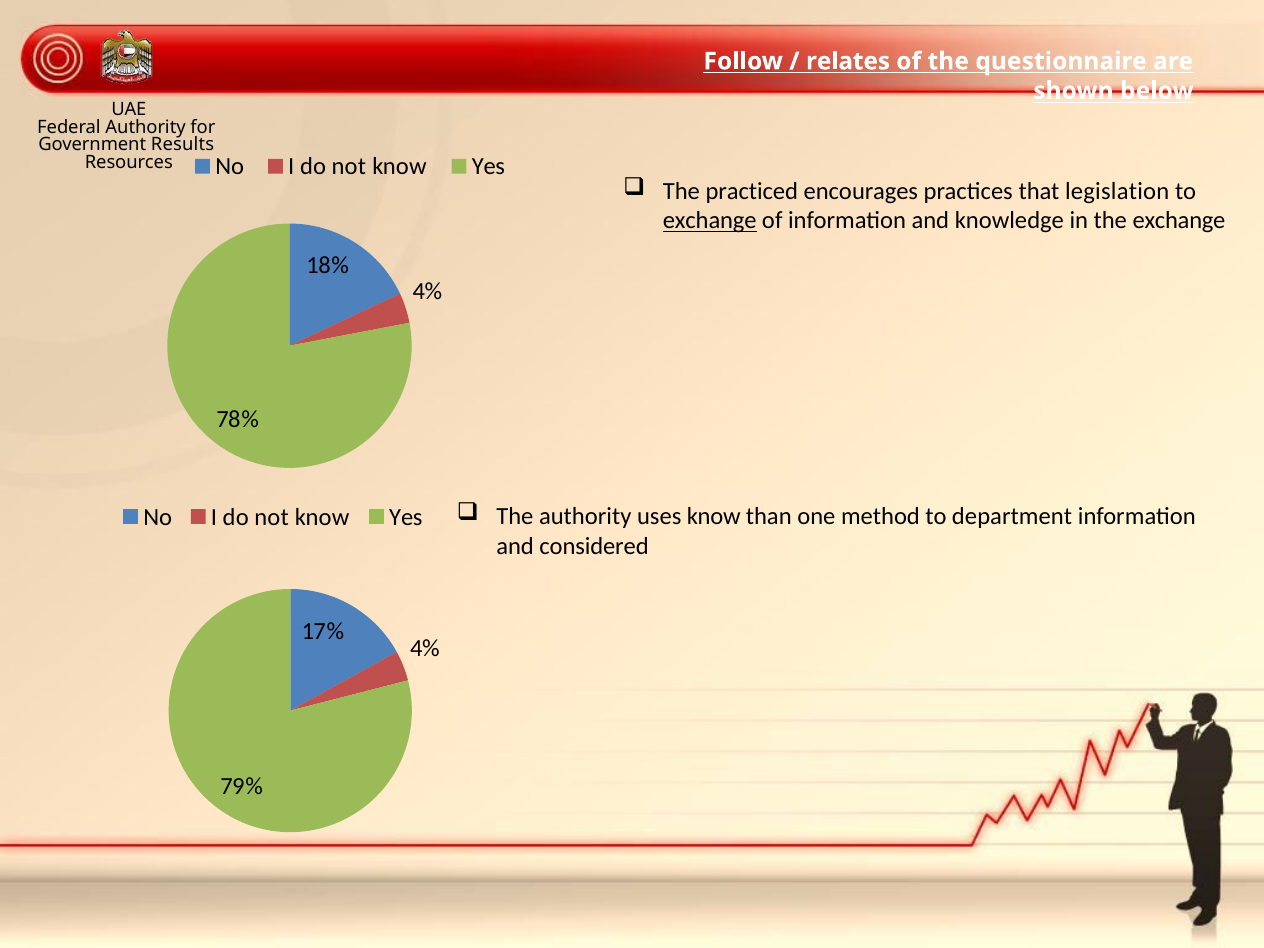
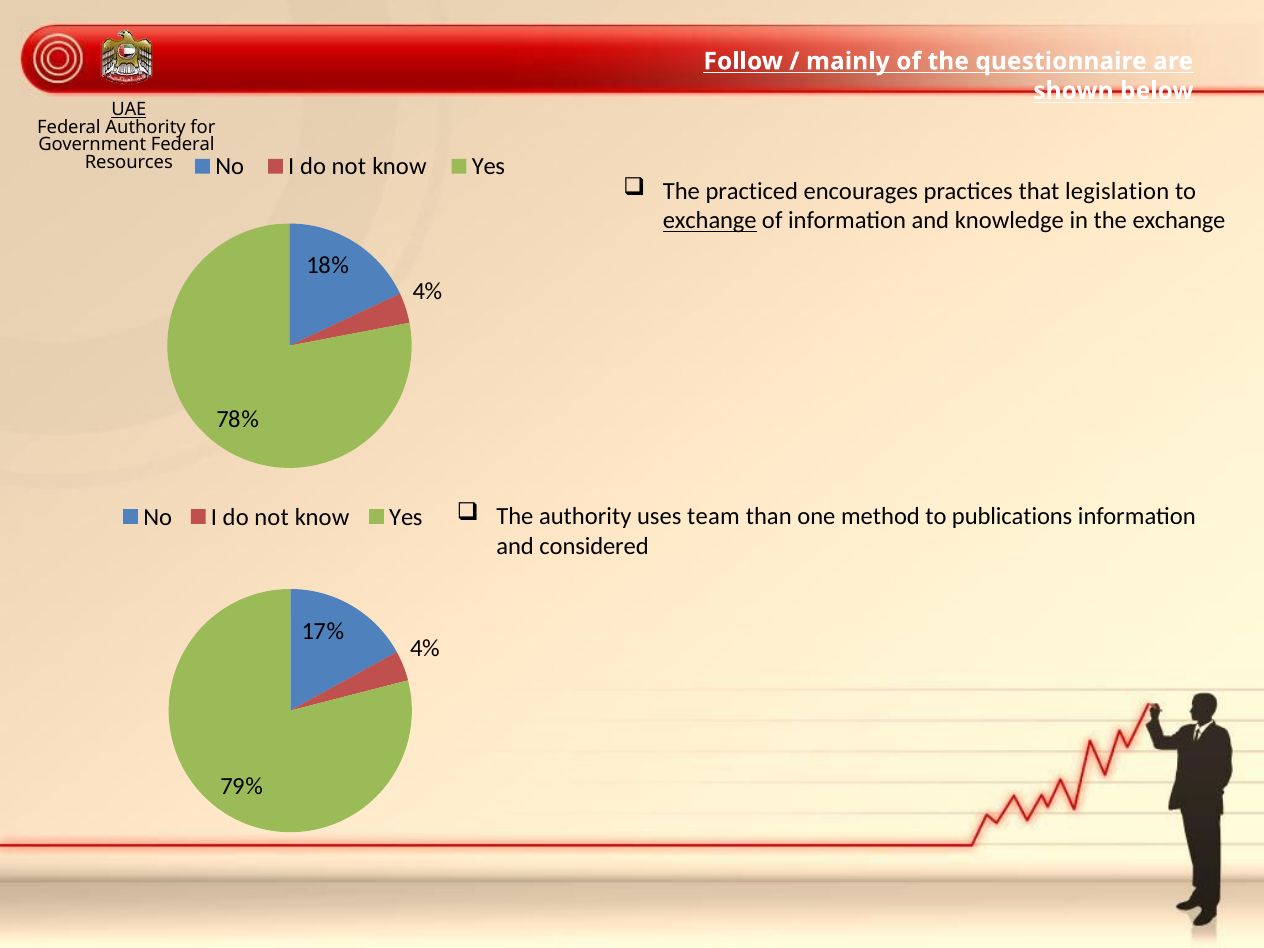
relates: relates -> mainly
UAE underline: none -> present
Government Results: Results -> Federal
uses know: know -> team
department: department -> publications
